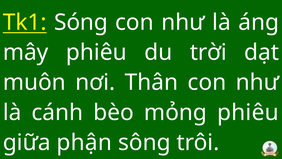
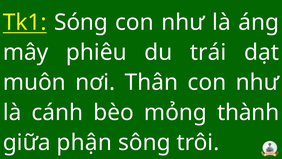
trời: trời -> trái
mỏng phiêu: phiêu -> thành
